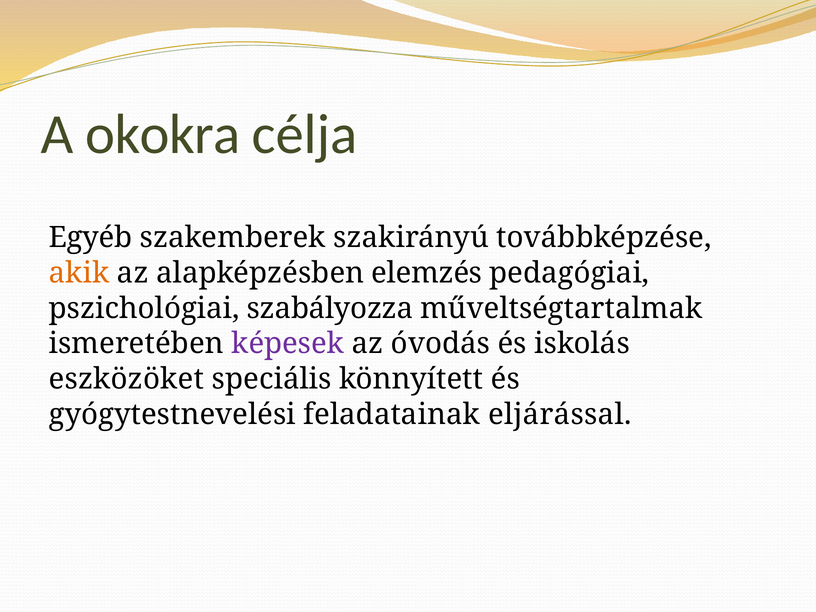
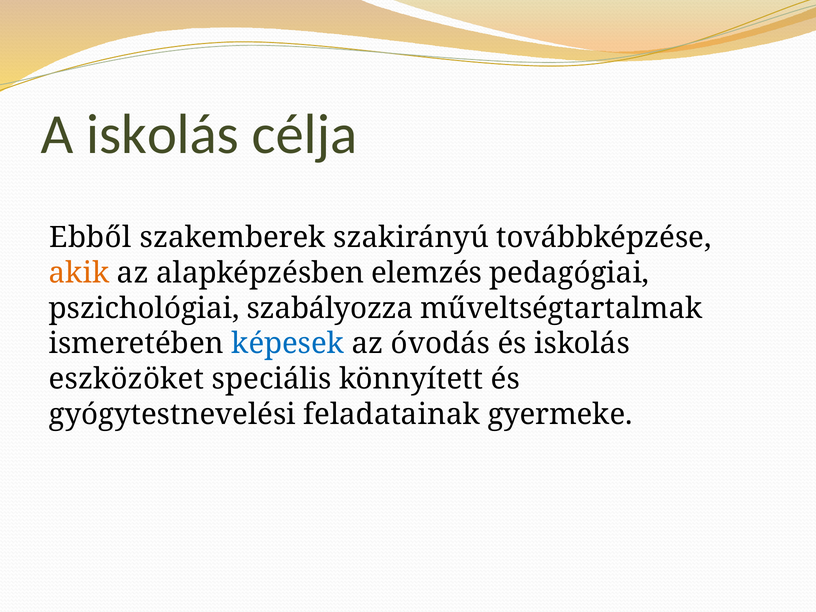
A okokra: okokra -> iskolás
Egyéb: Egyéb -> Ebből
képesek colour: purple -> blue
eljárással: eljárással -> gyermeke
